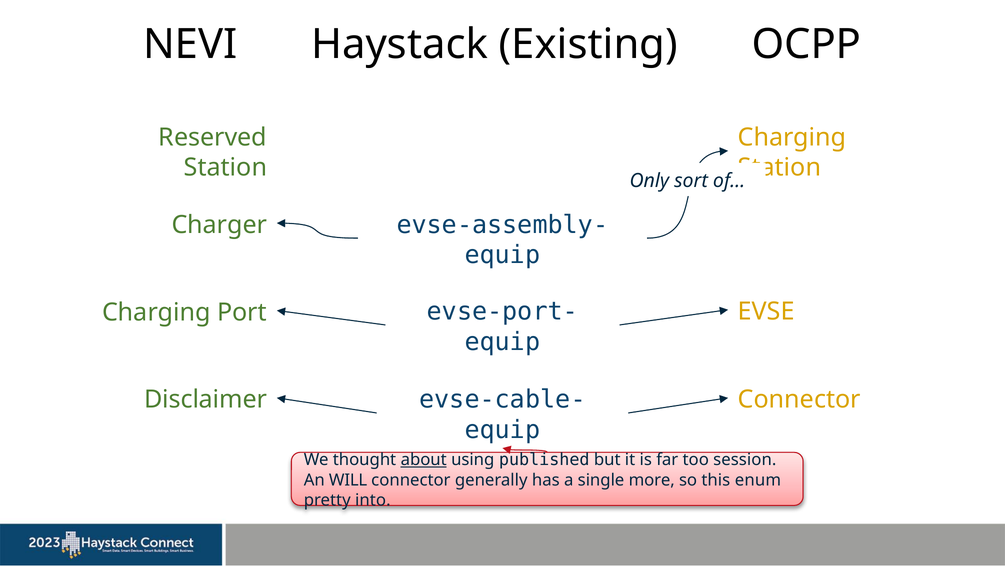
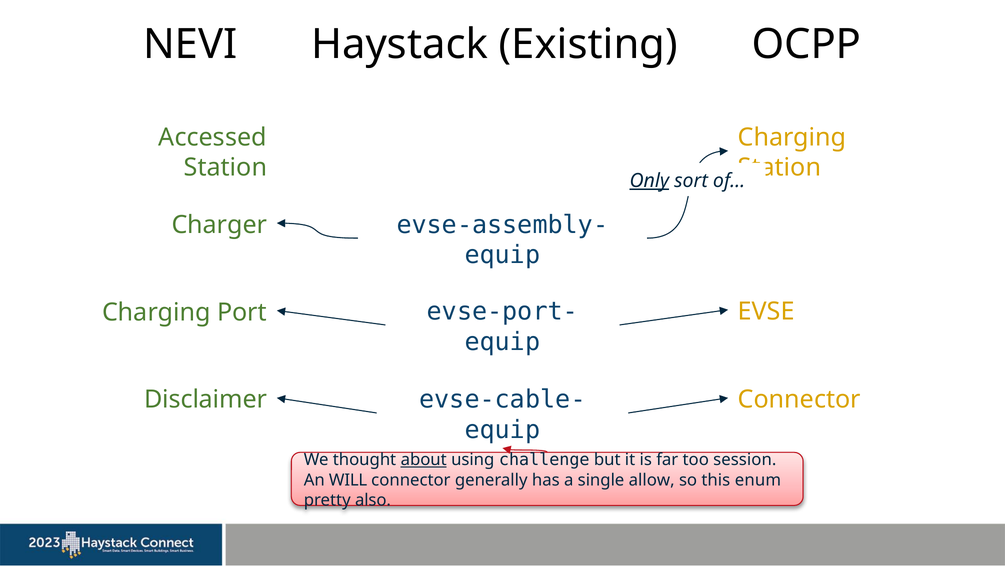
Reserved: Reserved -> Accessed
Only underline: none -> present
published: published -> challenge
more: more -> allow
into: into -> also
